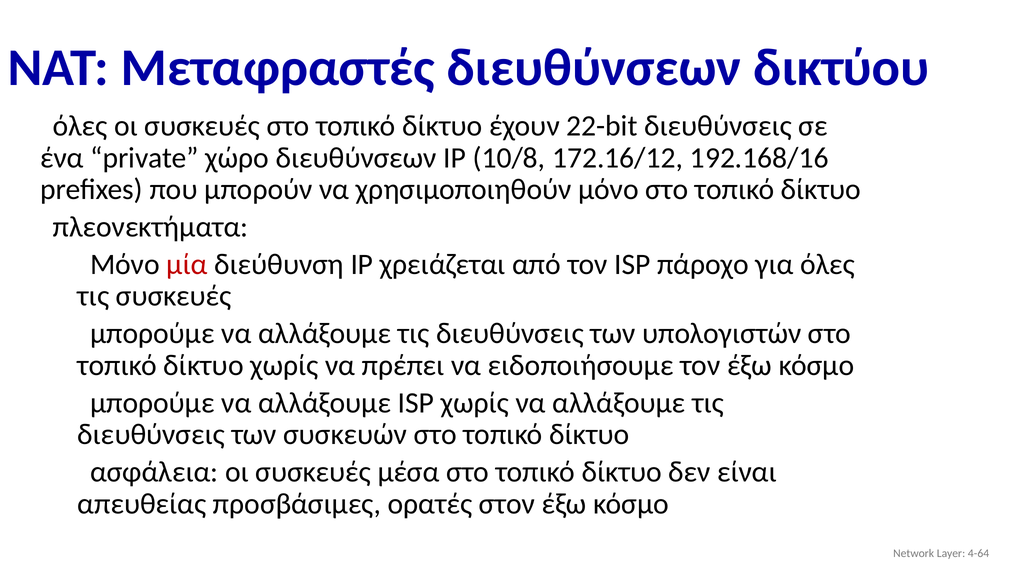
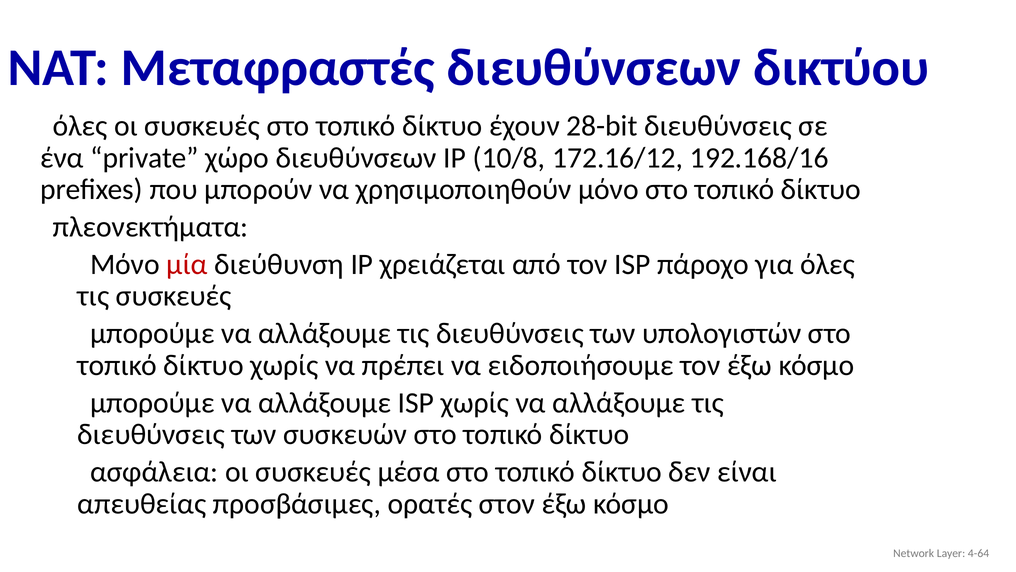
22-bit: 22-bit -> 28-bit
